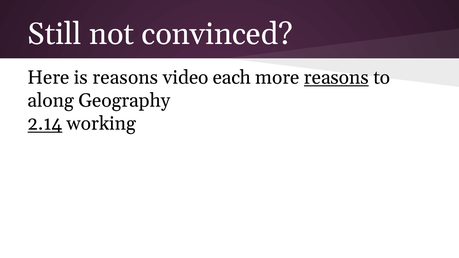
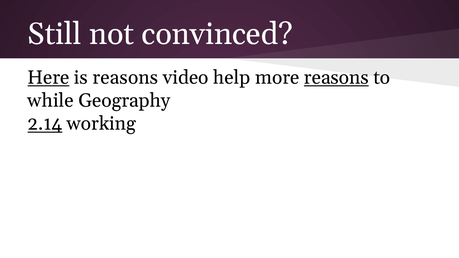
Here underline: none -> present
each: each -> help
along: along -> while
